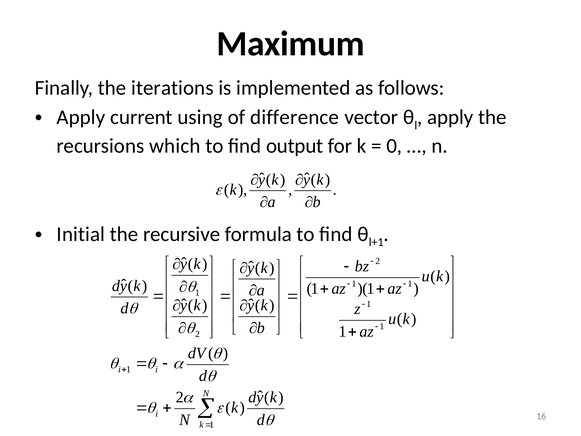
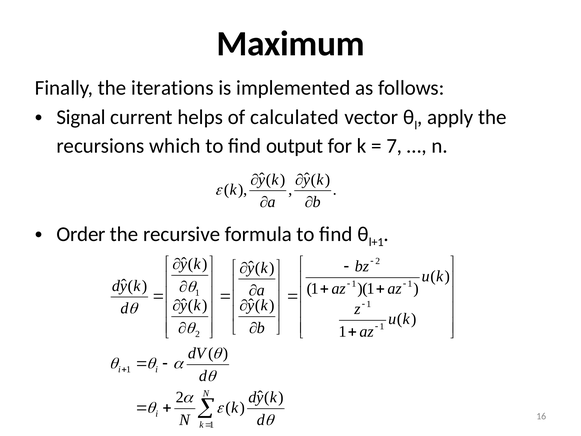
Apply at (81, 117): Apply -> Signal
using: using -> helps
difference: difference -> calculated
0: 0 -> 7
Initial: Initial -> Order
